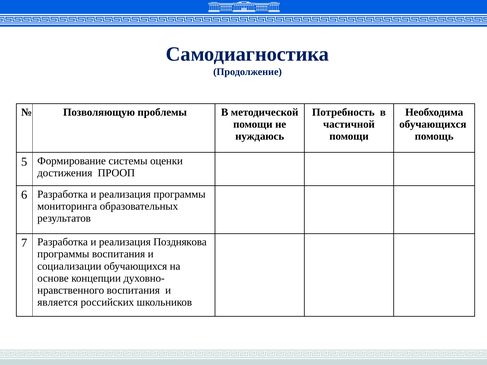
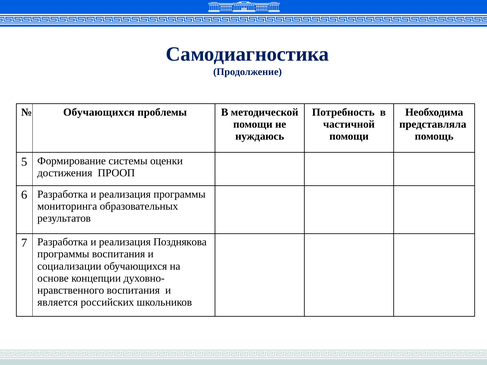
Позволяющую at (99, 112): Позволяющую -> Обучающихся
обучающихся at (433, 124): обучающихся -> представляла
